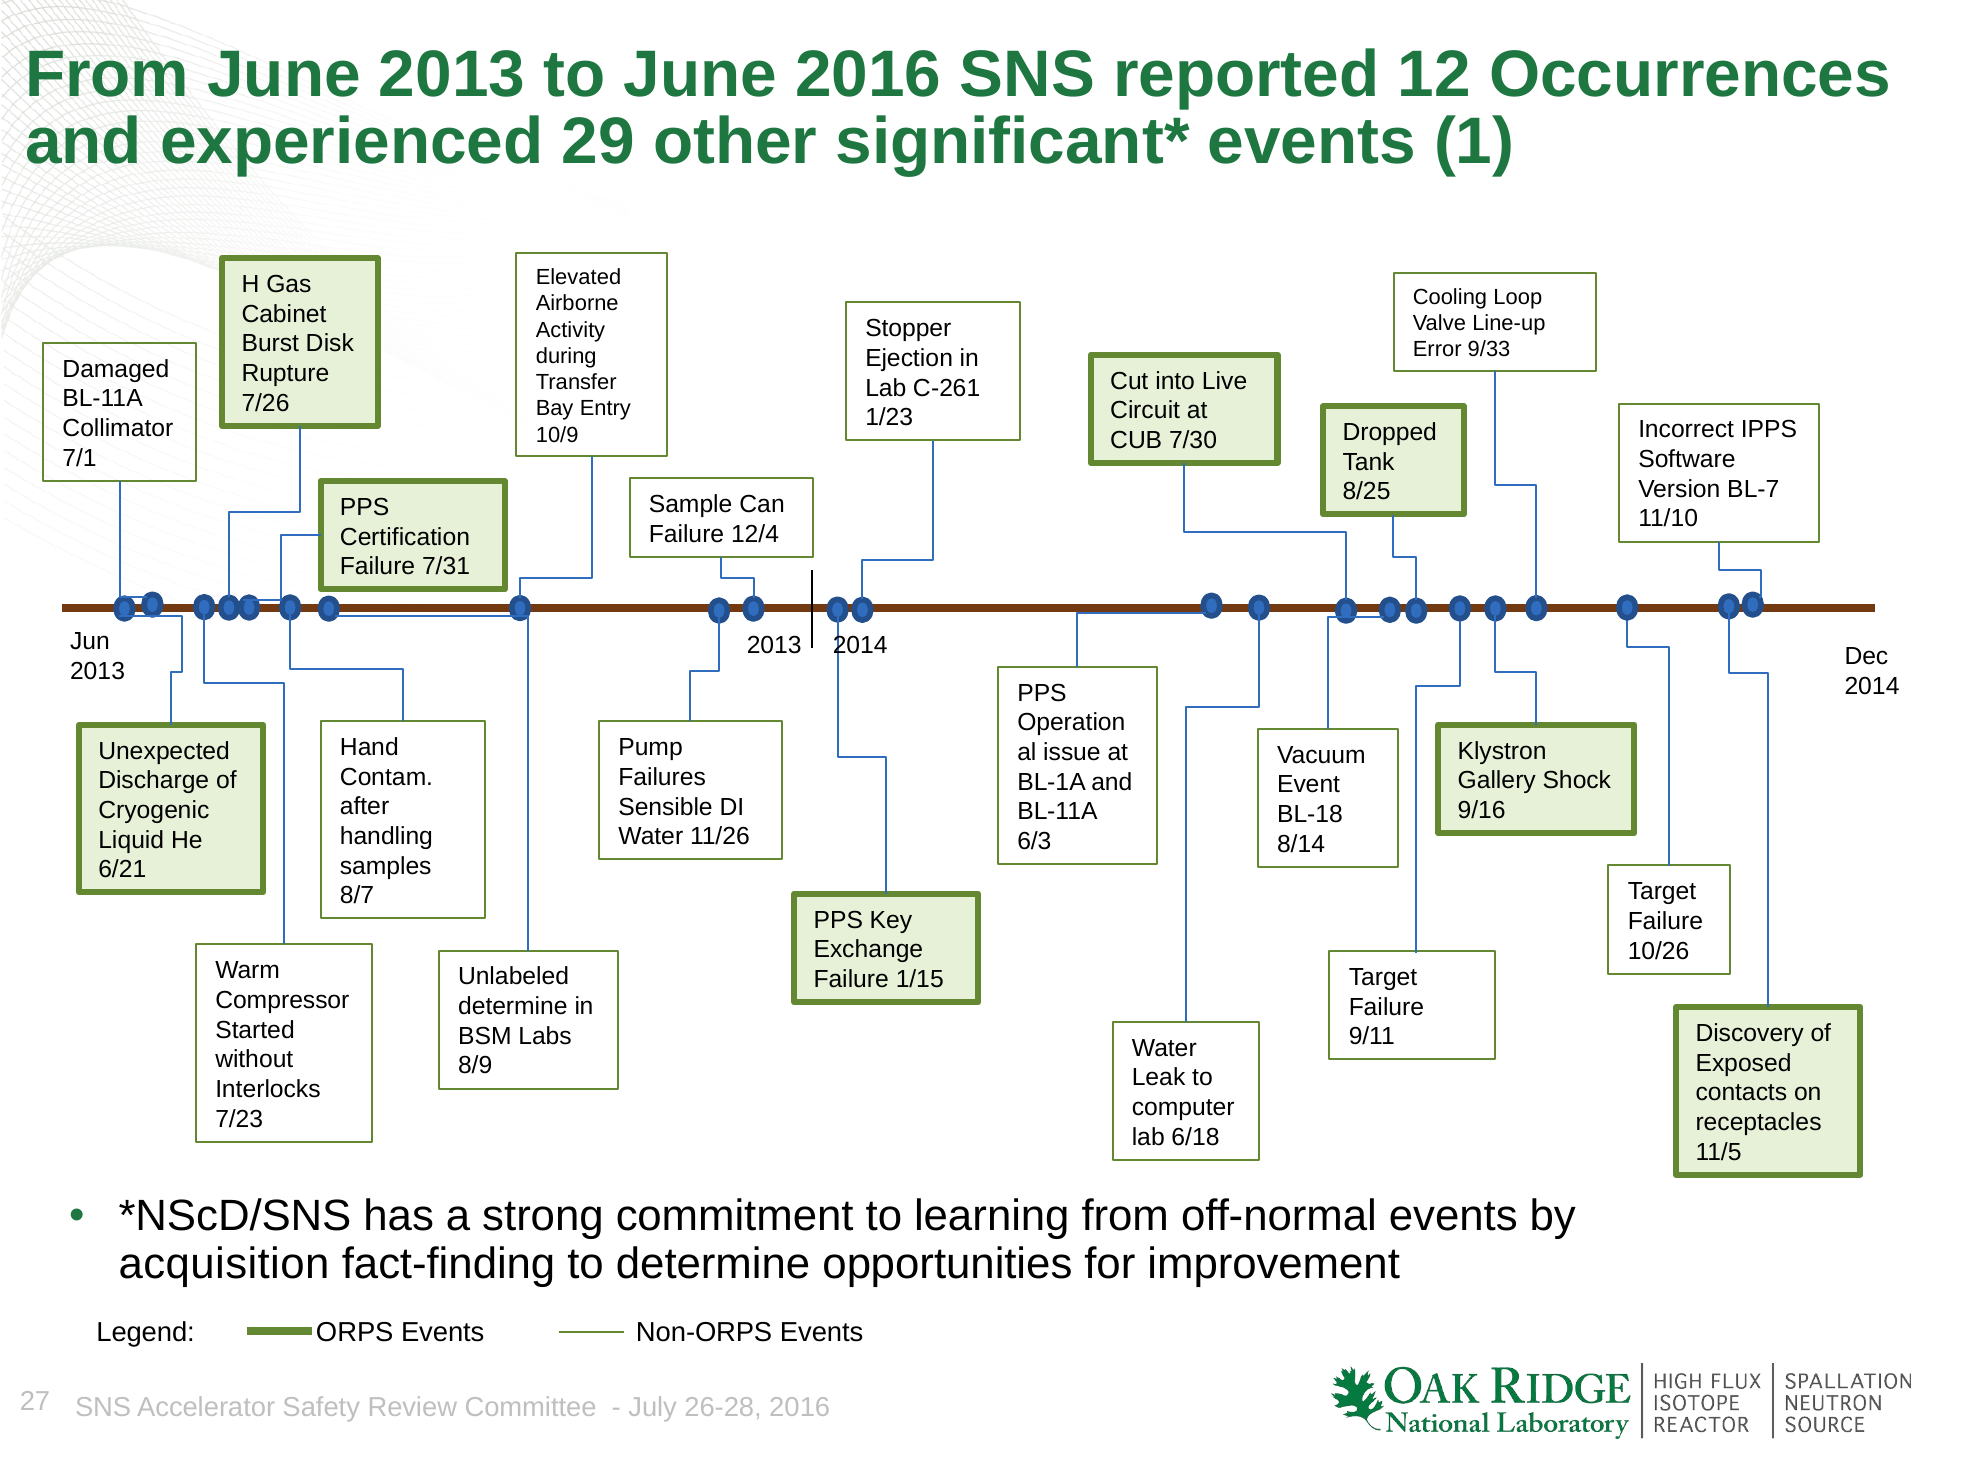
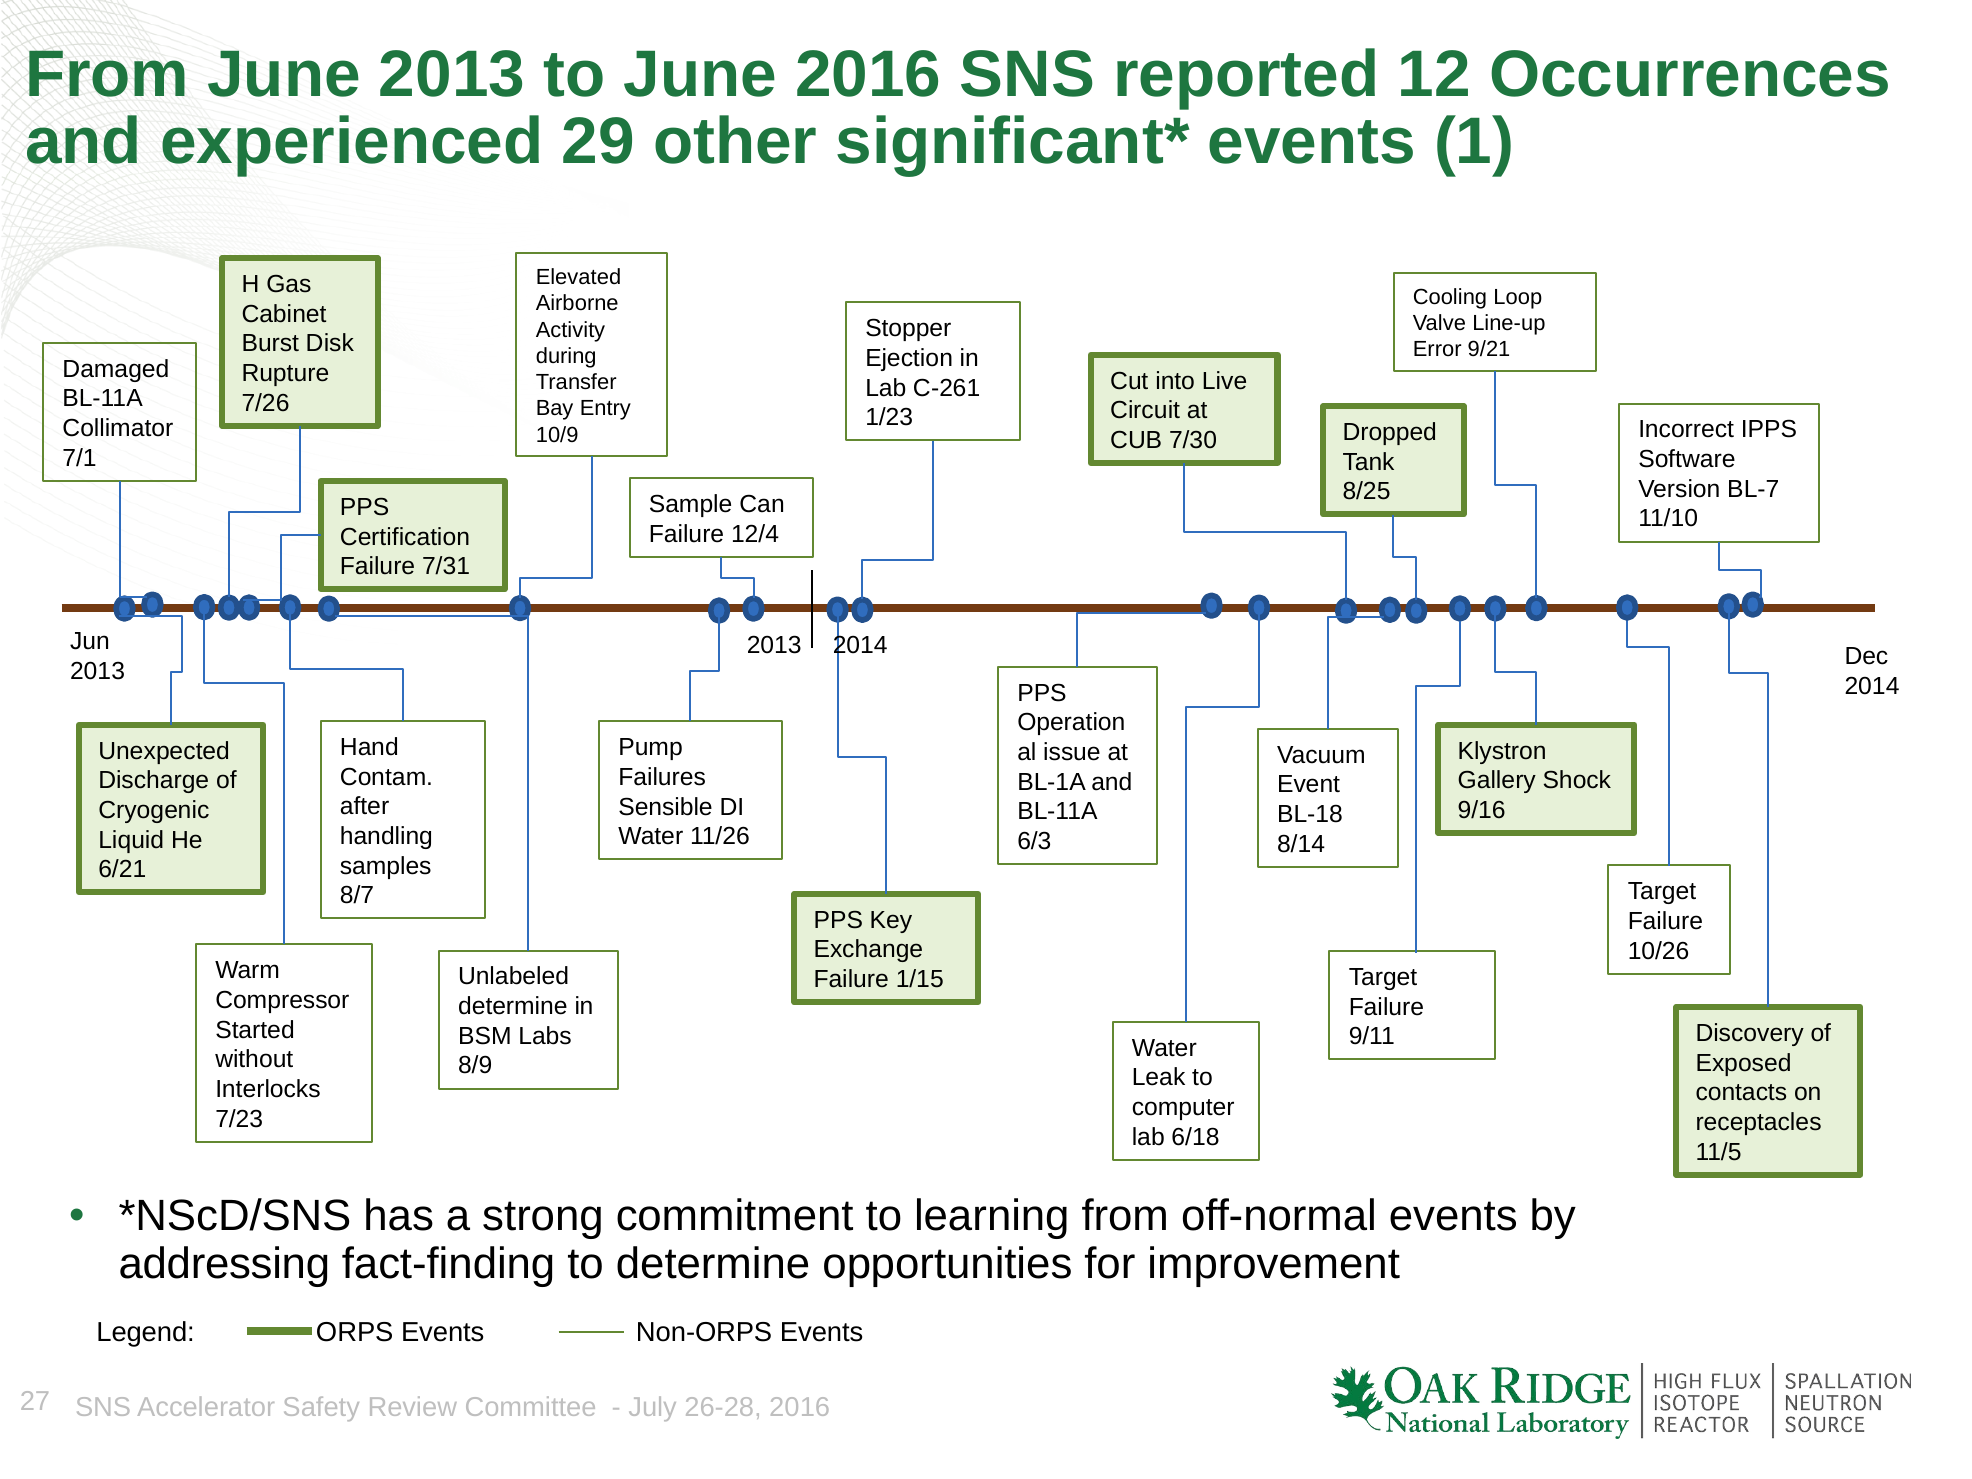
9/33: 9/33 -> 9/21
acquisition: acquisition -> addressing
